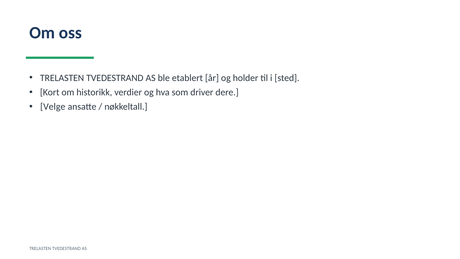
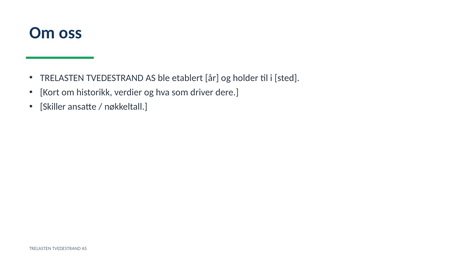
Velge: Velge -> Skiller
